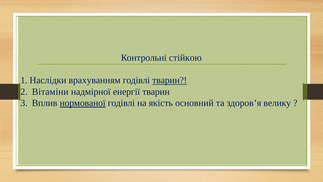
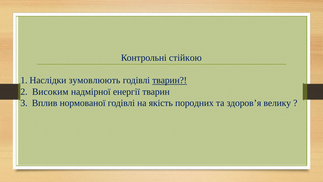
врахуванням: врахуванням -> зумовлюють
Вітаміни: Вітаміни -> Високим
нормованої underline: present -> none
основний: основний -> породних
